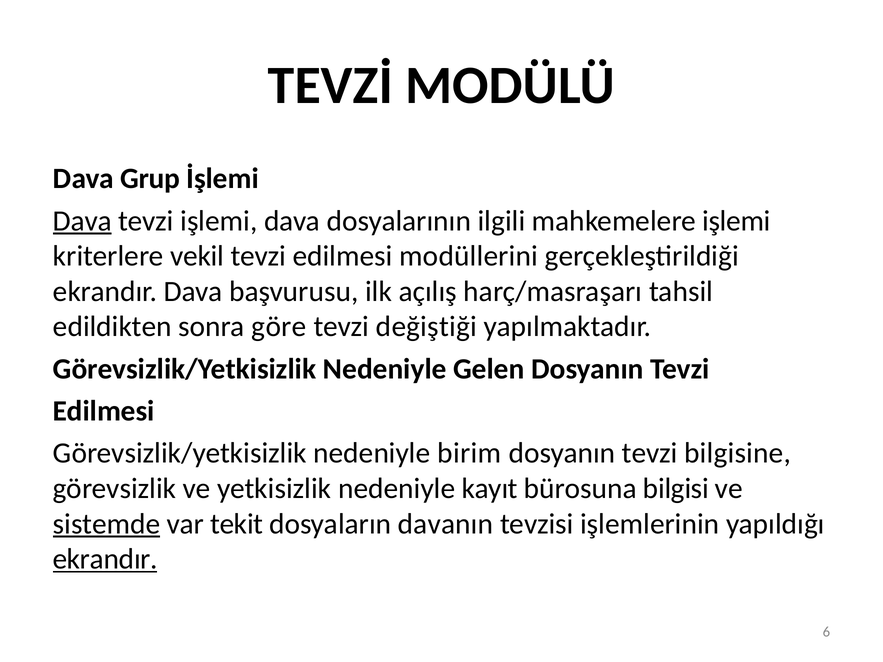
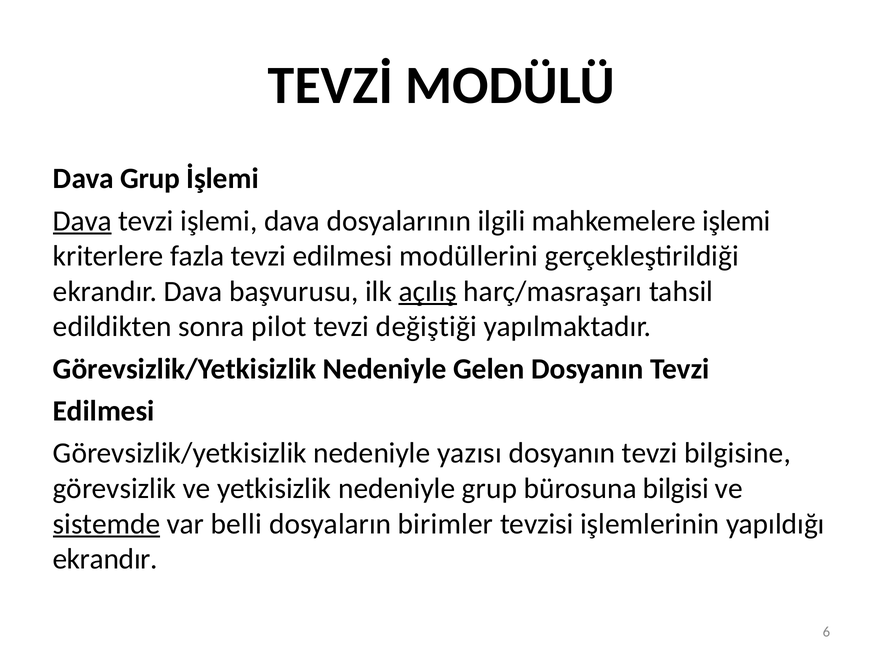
vekil: vekil -> fazla
açılış underline: none -> present
göre: göre -> pilot
birim: birim -> yazısı
nedeniyle kayıt: kayıt -> grup
tekit: tekit -> belli
davanın: davanın -> birimler
ekrandır at (105, 559) underline: present -> none
